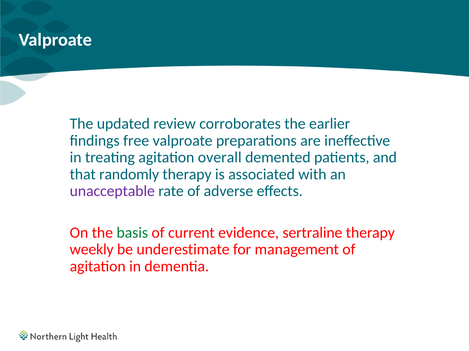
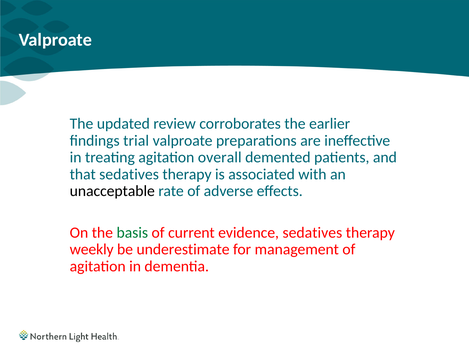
free: free -> trial
that randomly: randomly -> sedatives
unacceptable colour: purple -> black
evidence sertraline: sertraline -> sedatives
